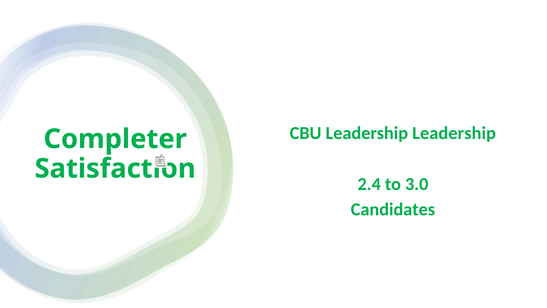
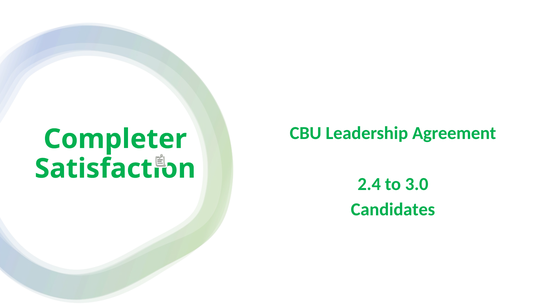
Leadership Leadership: Leadership -> Agreement
